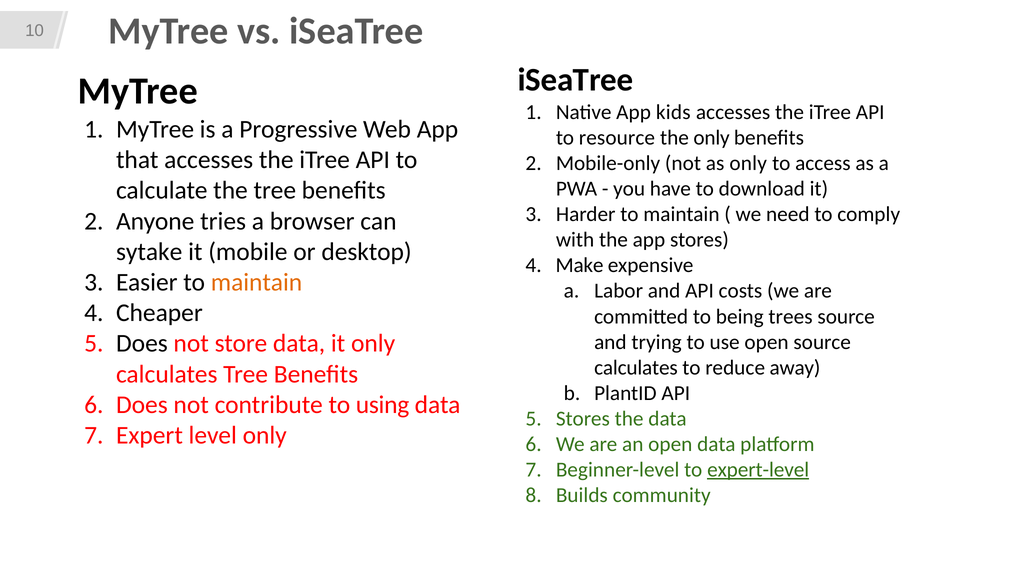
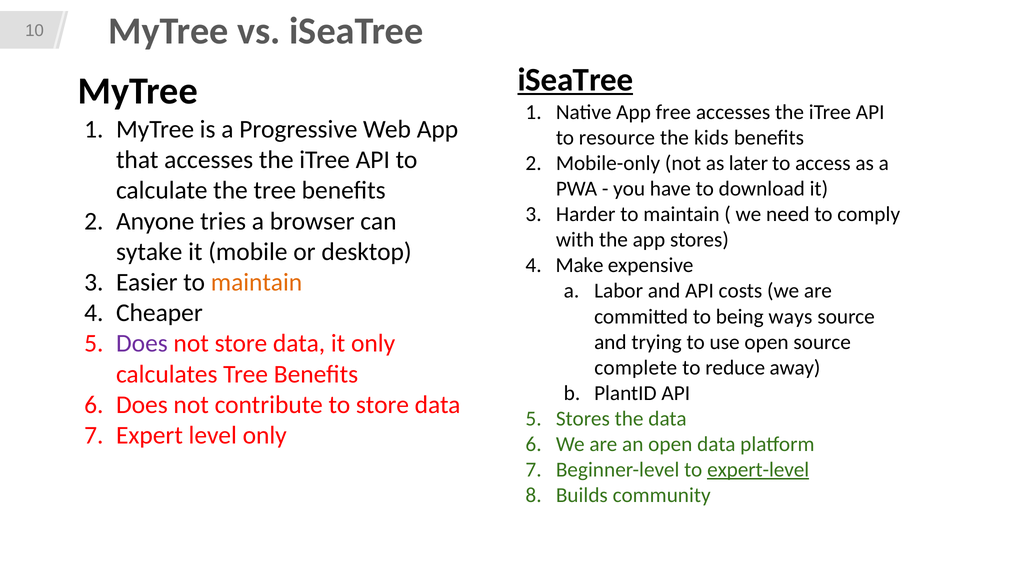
iSeaTree at (575, 80) underline: none -> present
kids: kids -> free
the only: only -> kids
as only: only -> later
trees: trees -> ways
Does at (142, 343) colour: black -> purple
calculates at (636, 367): calculates -> complete
to using: using -> store
